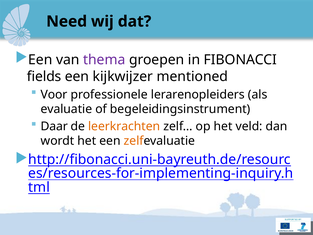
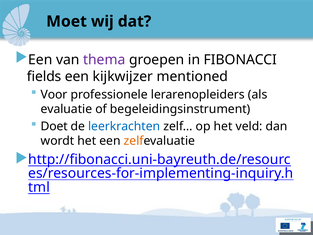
Need: Need -> Moet
Daar: Daar -> Doet
leerkrachten colour: orange -> blue
